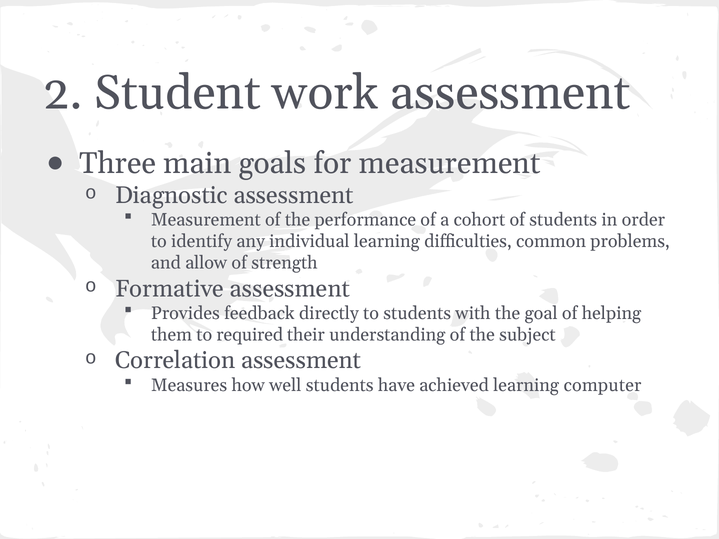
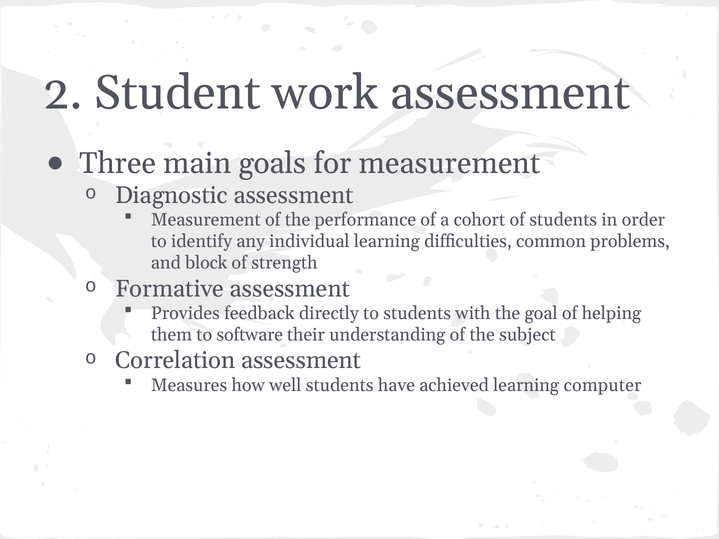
allow: allow -> block
required: required -> software
